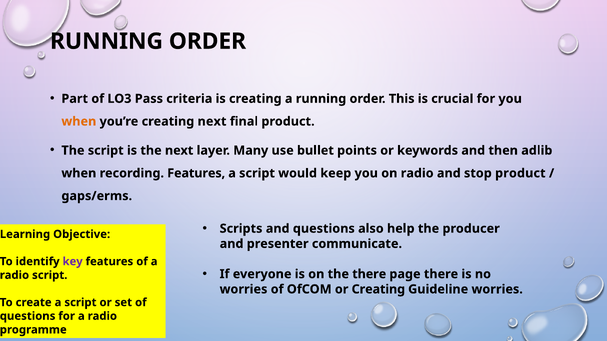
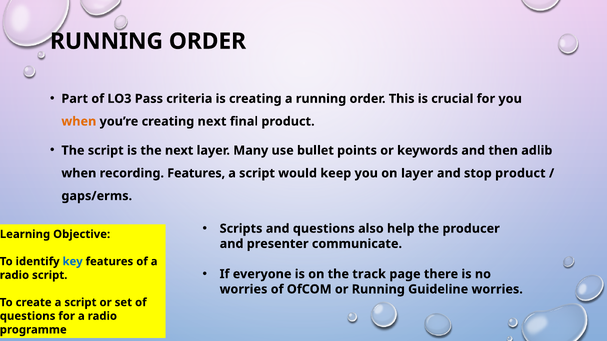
on radio: radio -> layer
key colour: purple -> blue
the there: there -> track
or Creating: Creating -> Running
